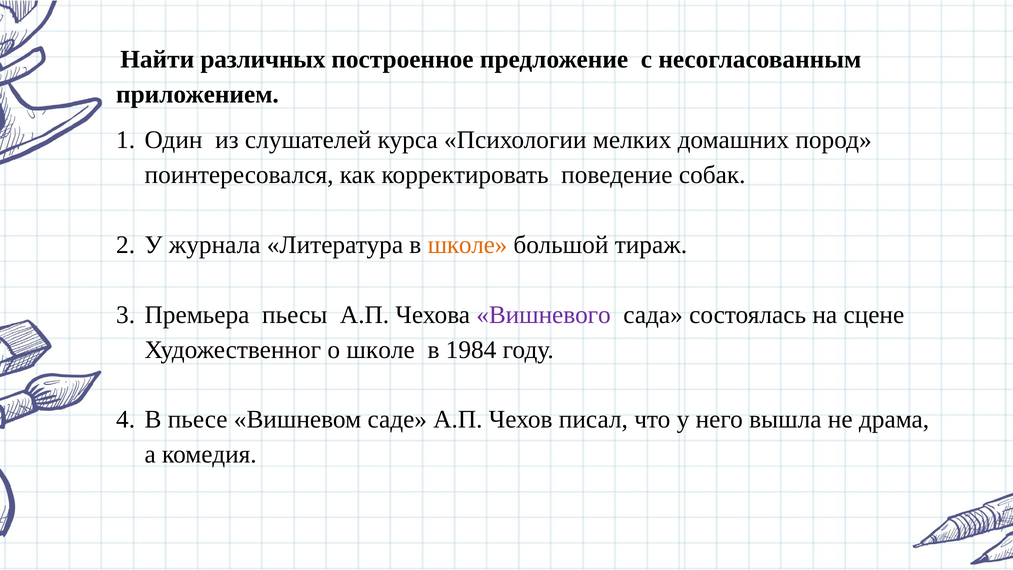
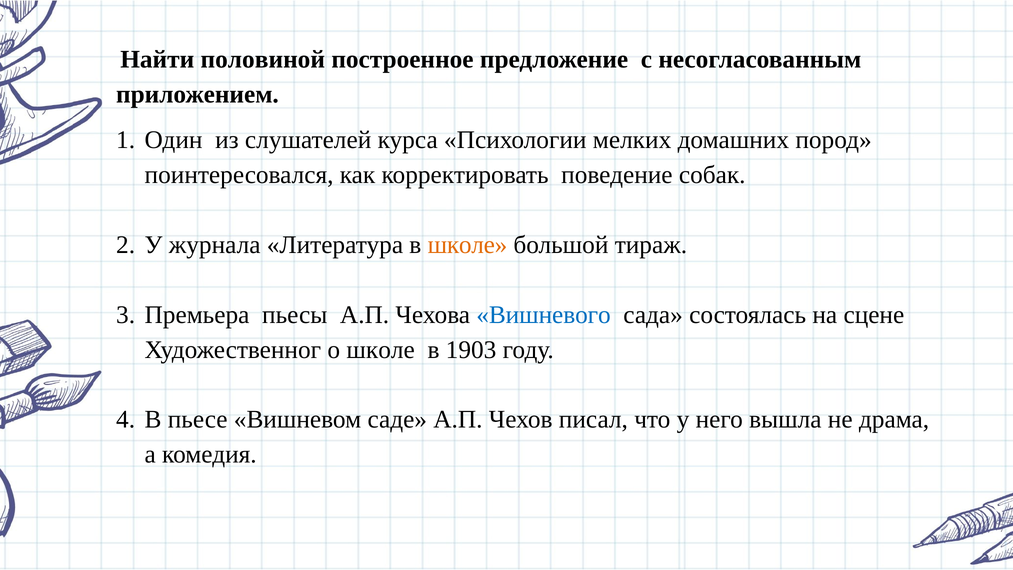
различных: различных -> половиной
Вишневого colour: purple -> blue
1984: 1984 -> 1903
